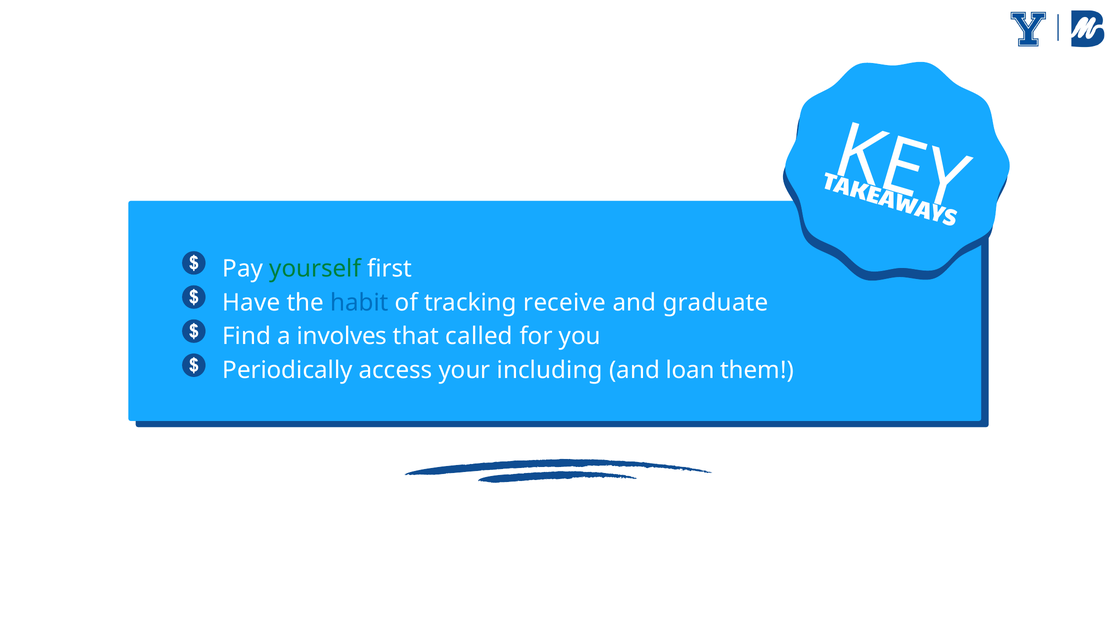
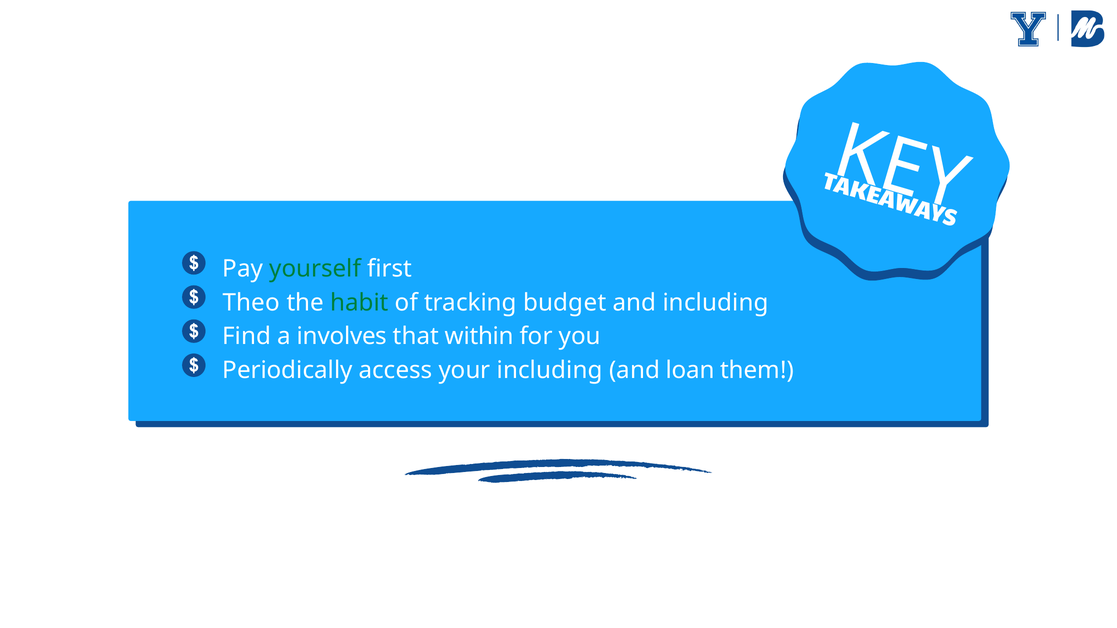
Have: Have -> Theo
habit colour: blue -> green
receive: receive -> budget
and graduate: graduate -> including
called: called -> within
